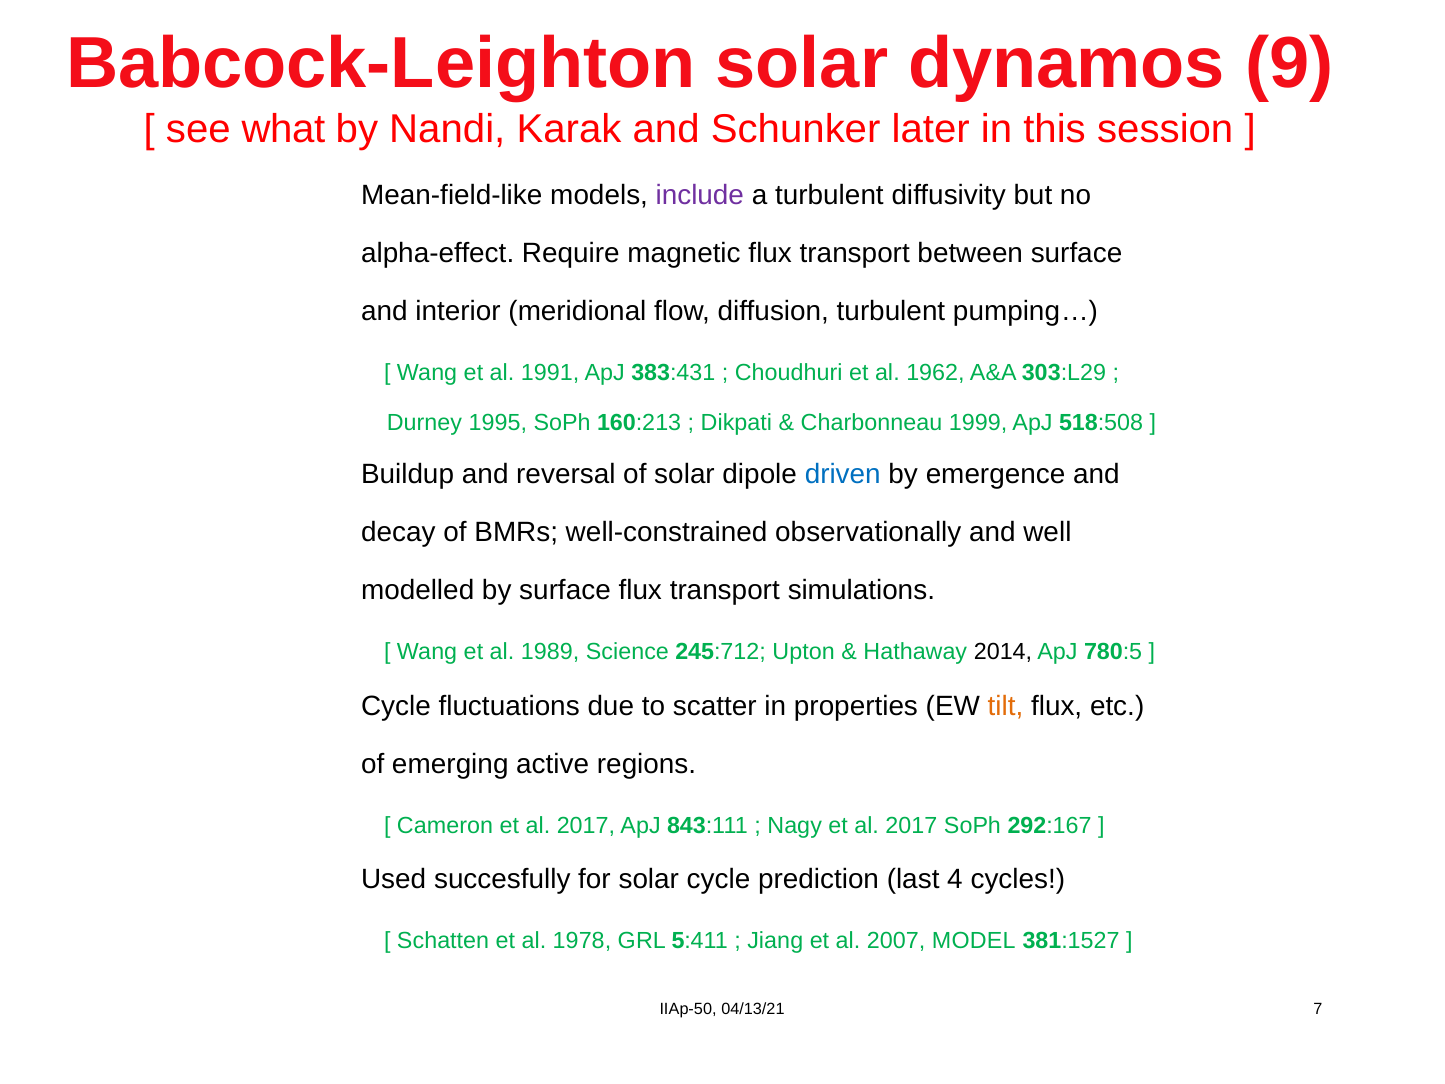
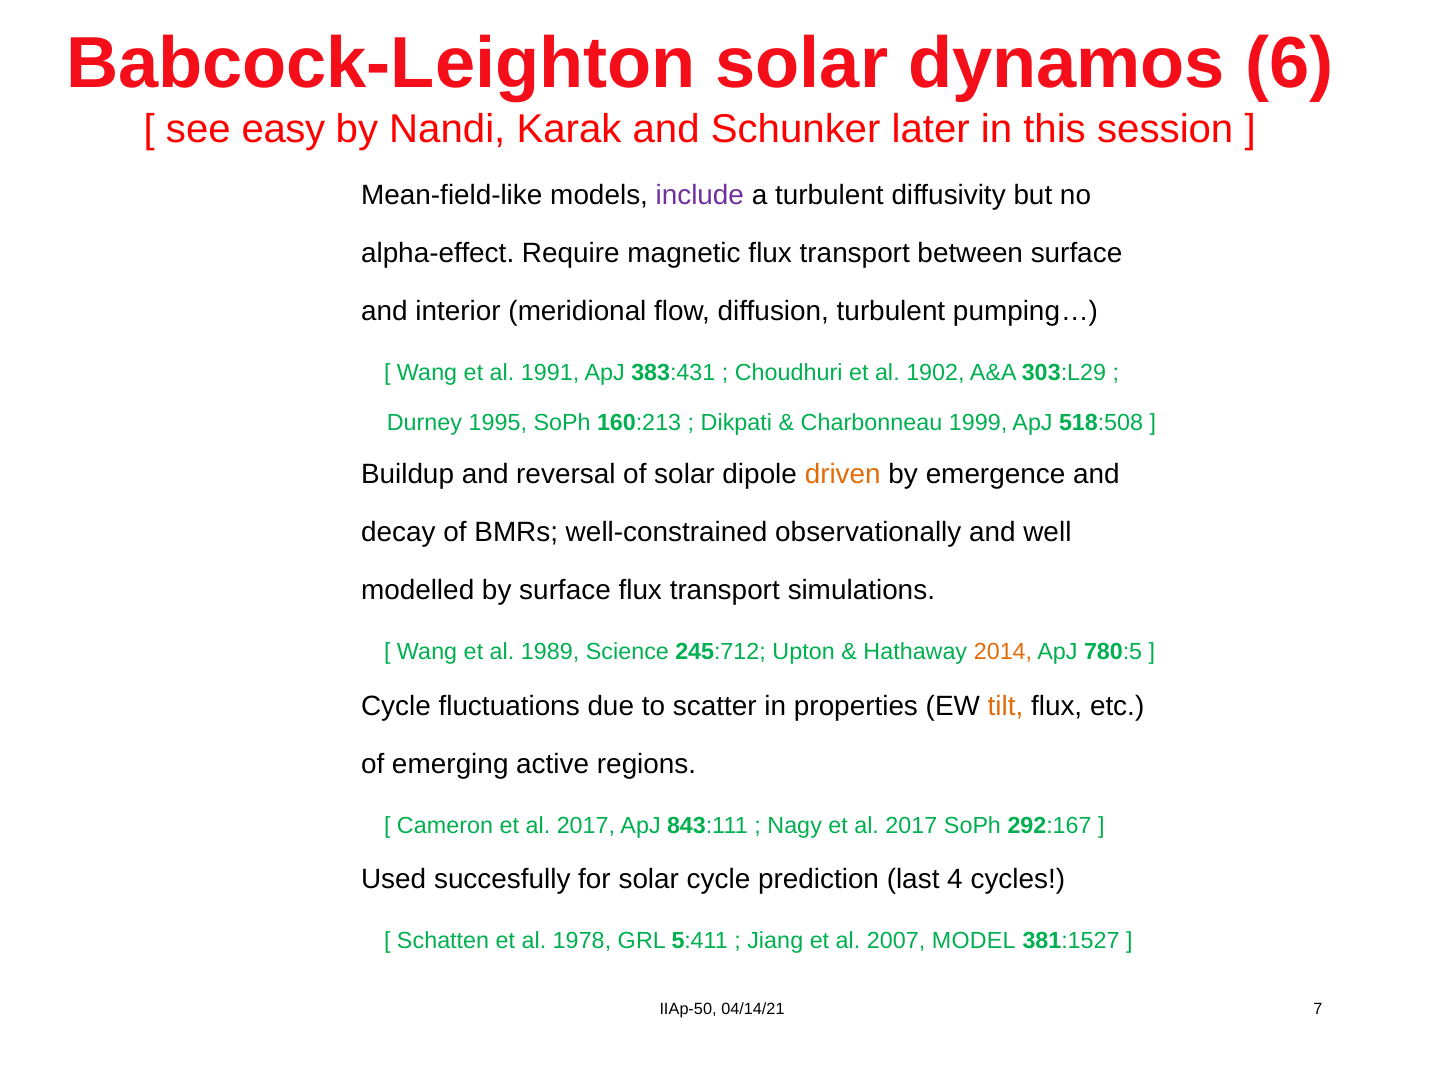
9: 9 -> 6
what: what -> easy
1962: 1962 -> 1902
driven colour: blue -> orange
2014 colour: black -> orange
04/13/21: 04/13/21 -> 04/14/21
